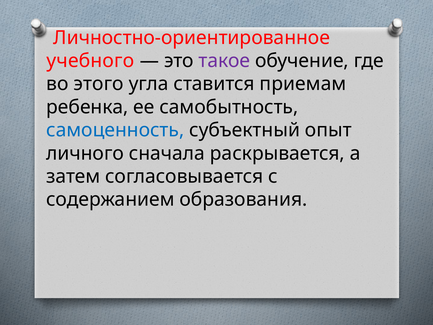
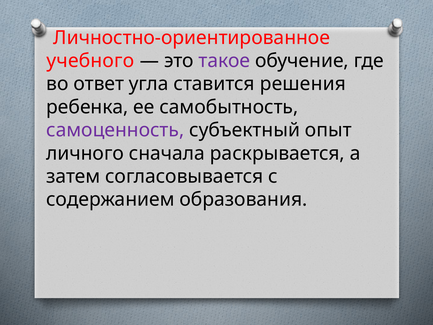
этого: этого -> ответ
приемам: приемам -> решения
самоценность colour: blue -> purple
